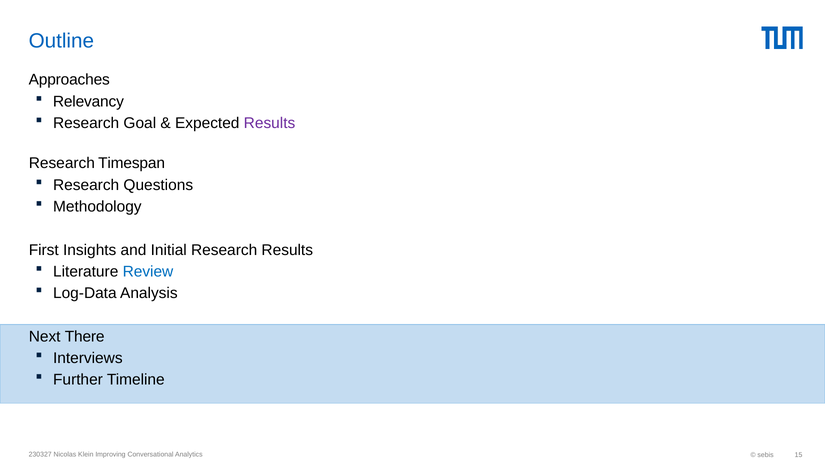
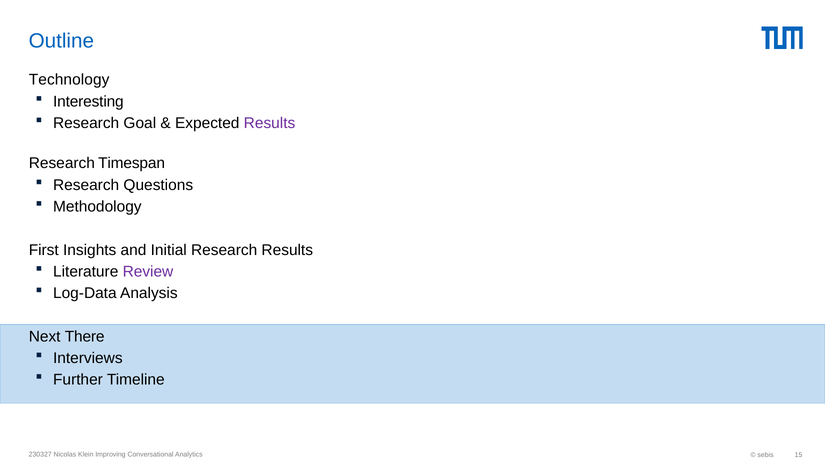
Approaches: Approaches -> Technology
Relevancy: Relevancy -> Interesting
Review colour: blue -> purple
